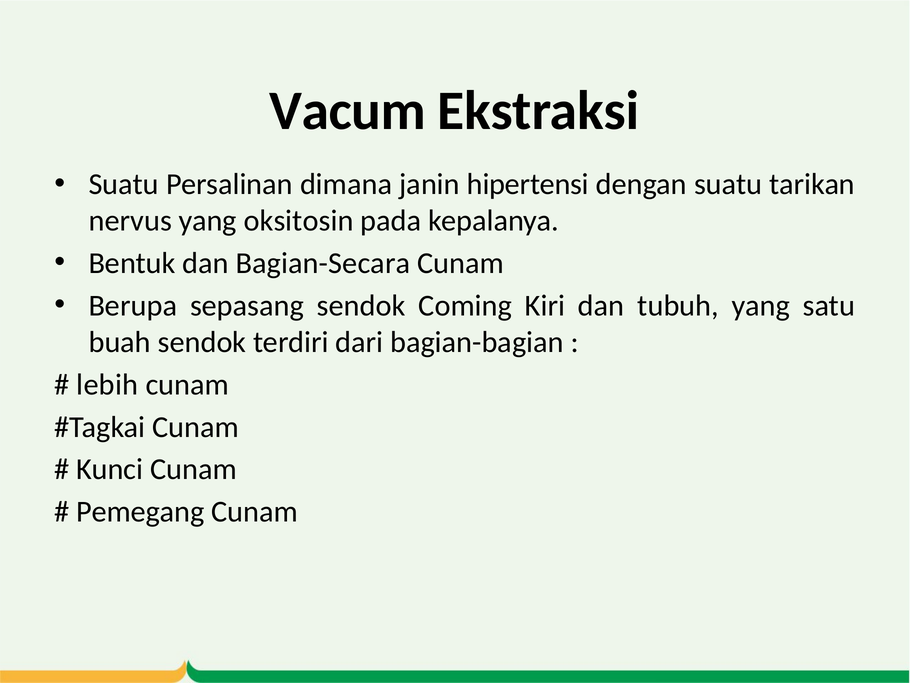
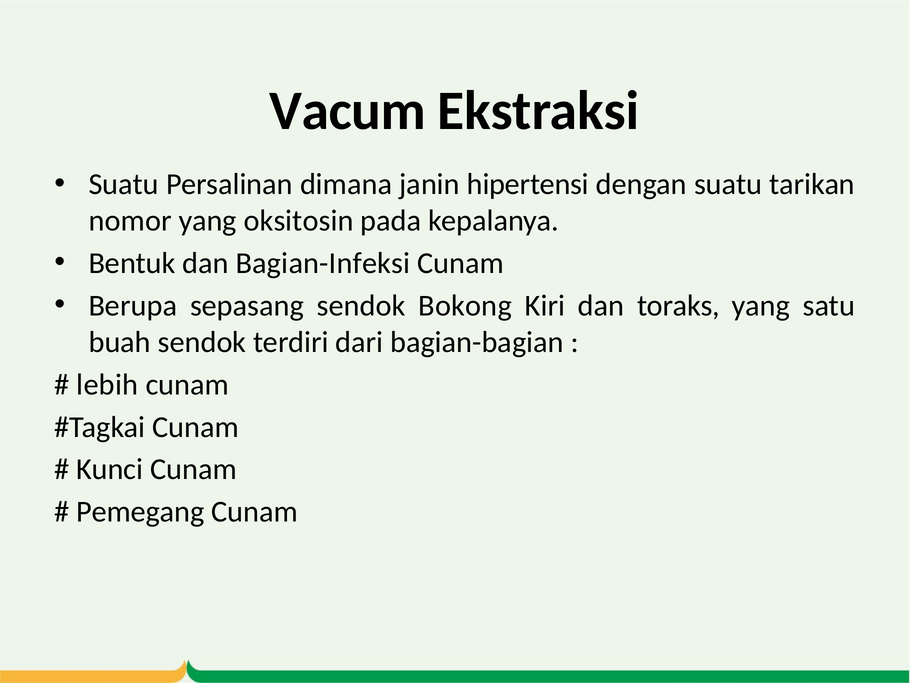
nervus: nervus -> nomor
Bagian-Secara: Bagian-Secara -> Bagian-Infeksi
Coming: Coming -> Bokong
tubuh: tubuh -> toraks
